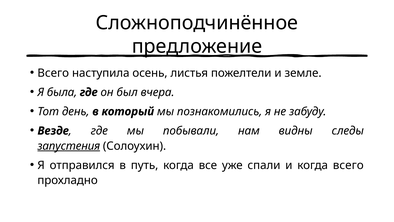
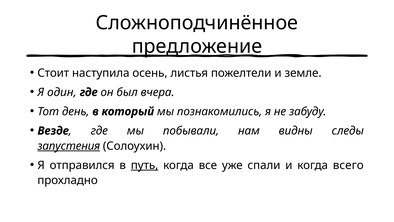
Всего at (53, 73): Всего -> Стоит
была: была -> один
путь underline: none -> present
